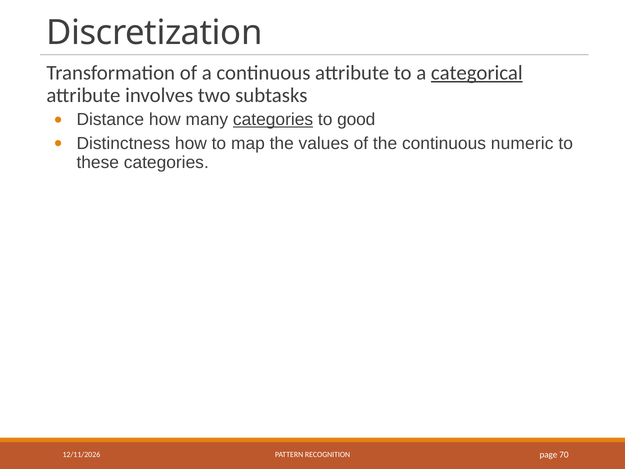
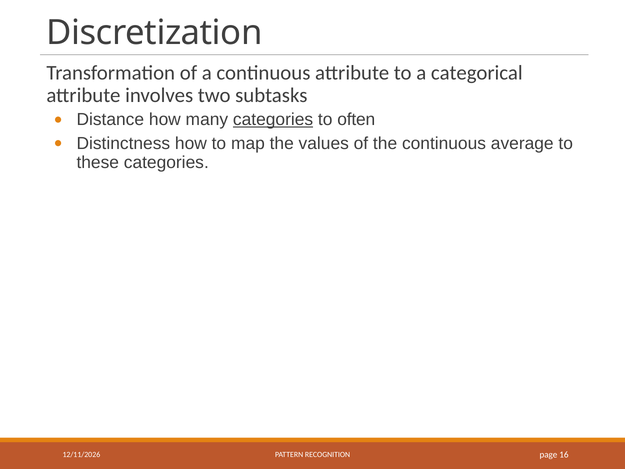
categorical underline: present -> none
good: good -> often
numeric: numeric -> average
70: 70 -> 16
